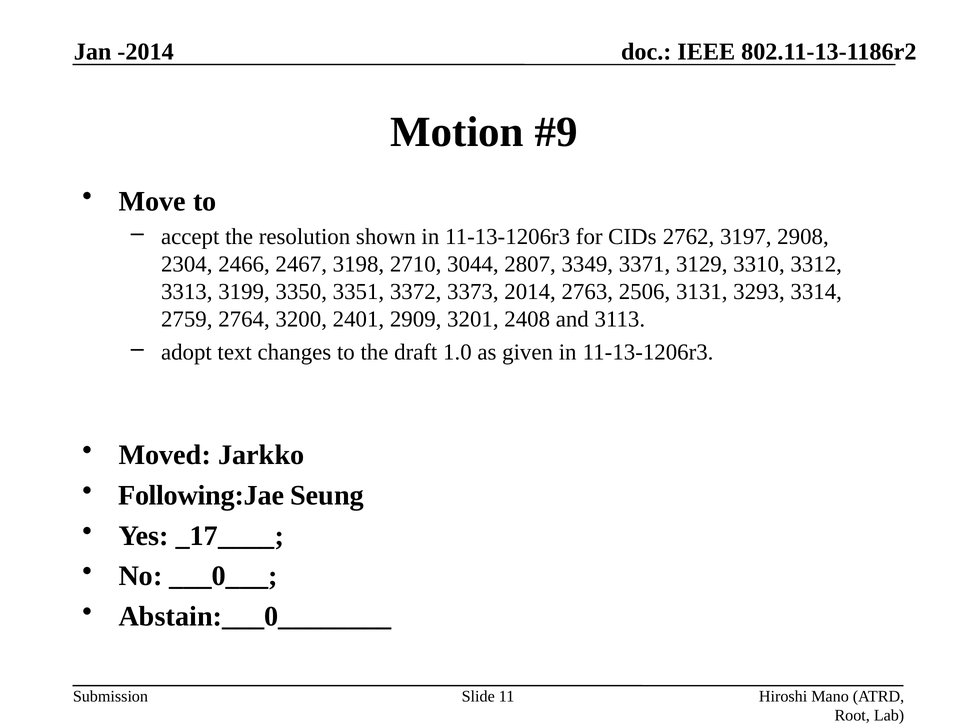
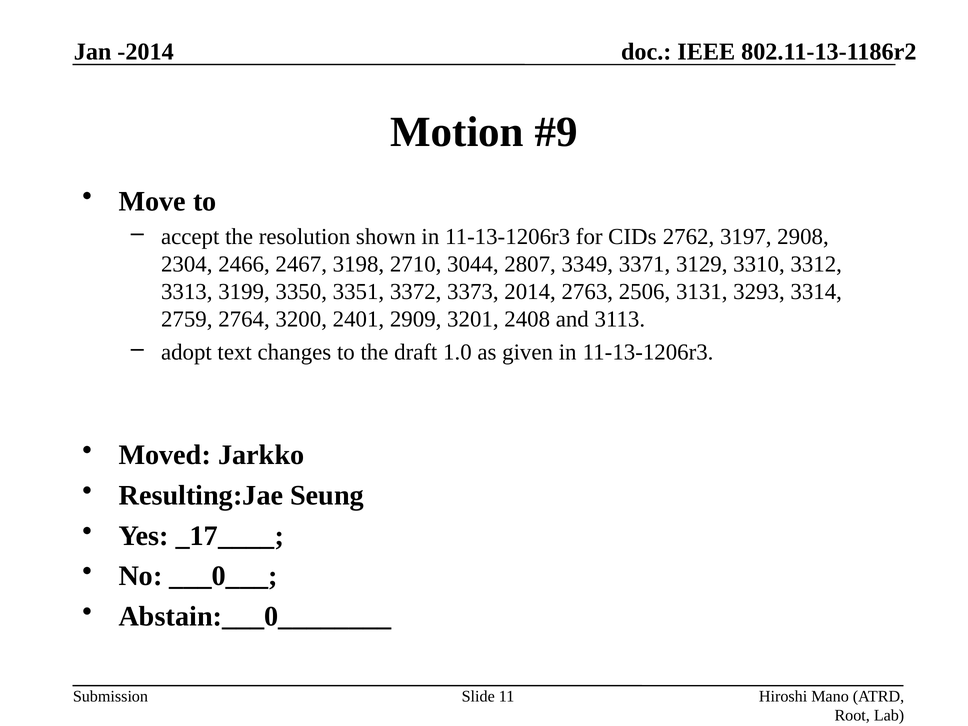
Following:Jae: Following:Jae -> Resulting:Jae
